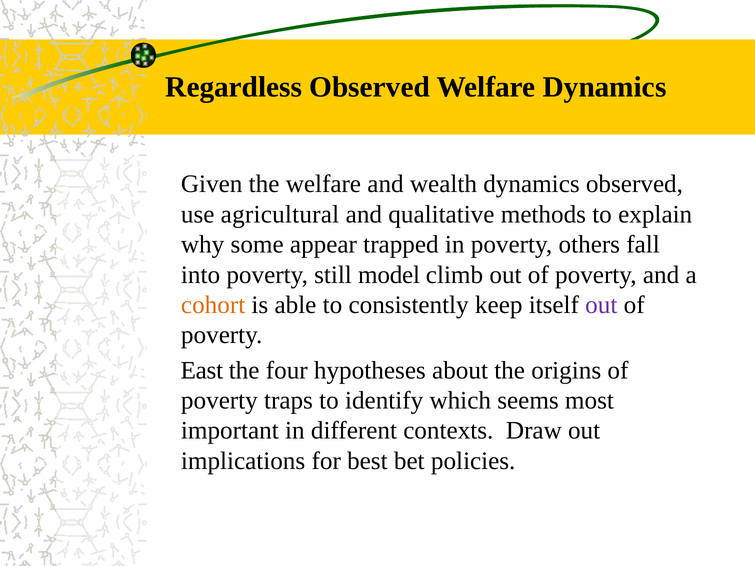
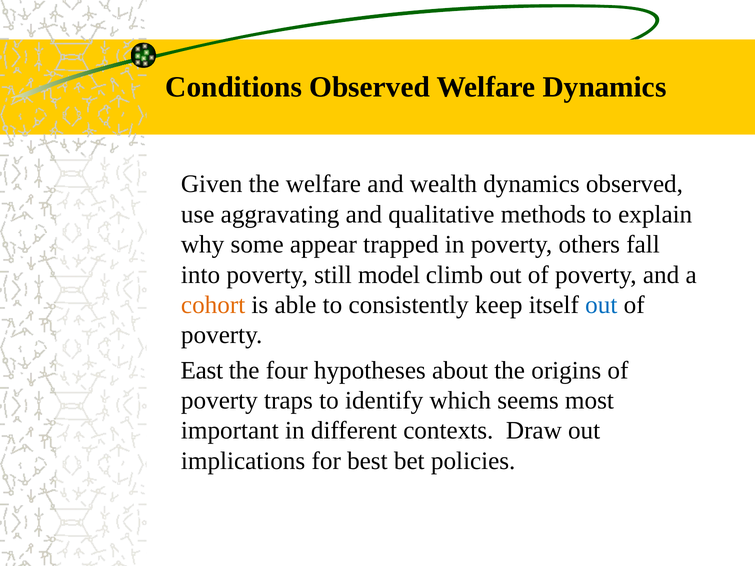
Regardless: Regardless -> Conditions
agricultural: agricultural -> aggravating
out at (601, 305) colour: purple -> blue
